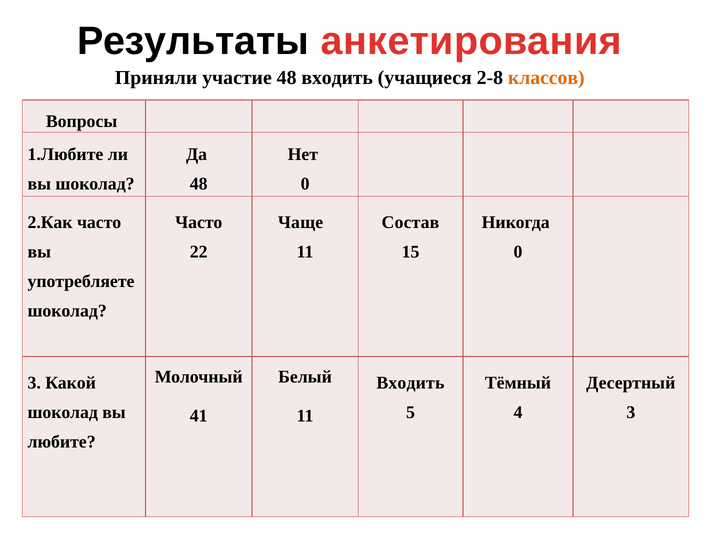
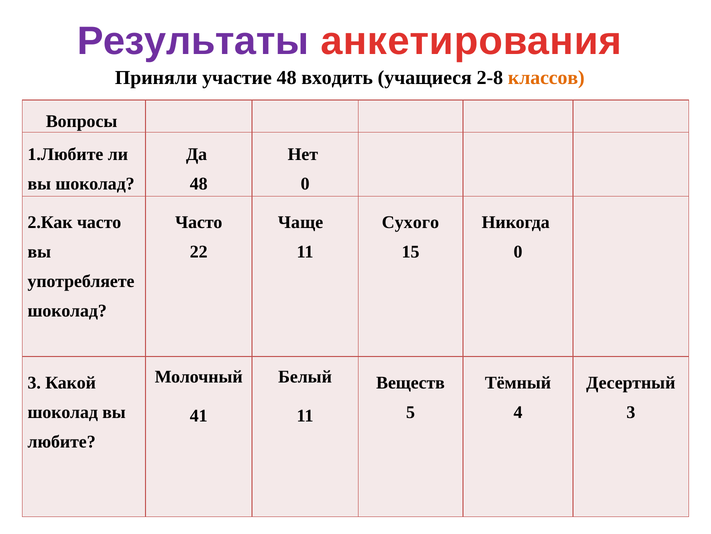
Результаты colour: black -> purple
Состав: Состав -> Сухого
Входить at (410, 382): Входить -> Веществ
